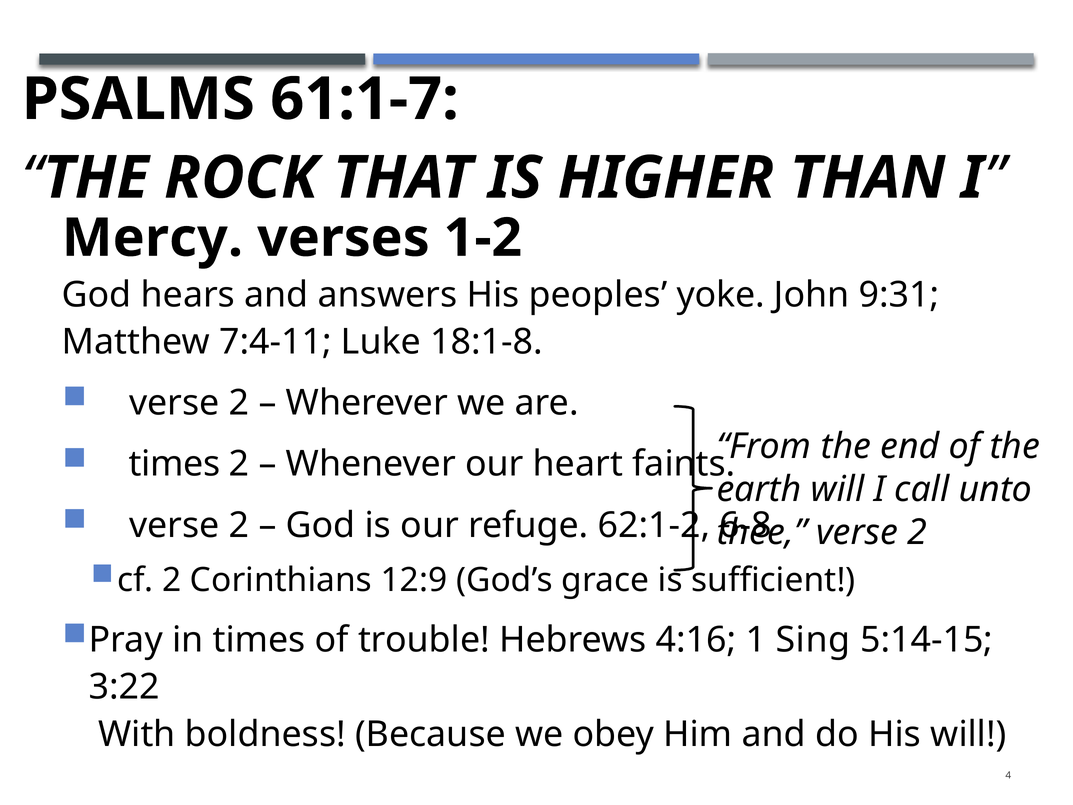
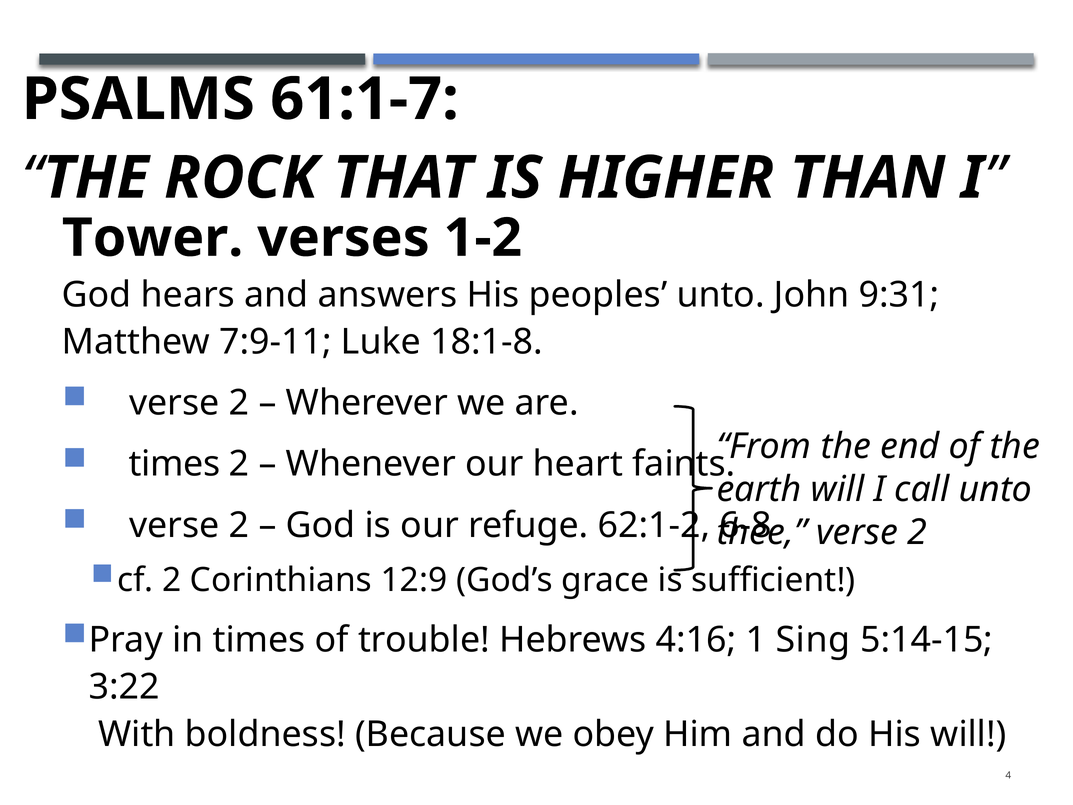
Mercy: Mercy -> Tower
peoples yoke: yoke -> unto
7:4-11: 7:4-11 -> 7:9-11
